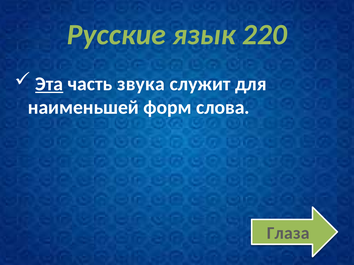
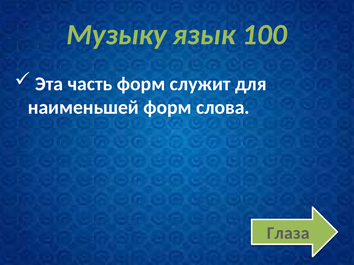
Русские: Русские -> Музыку
220: 220 -> 100
Эта underline: present -> none
часть звука: звука -> форм
